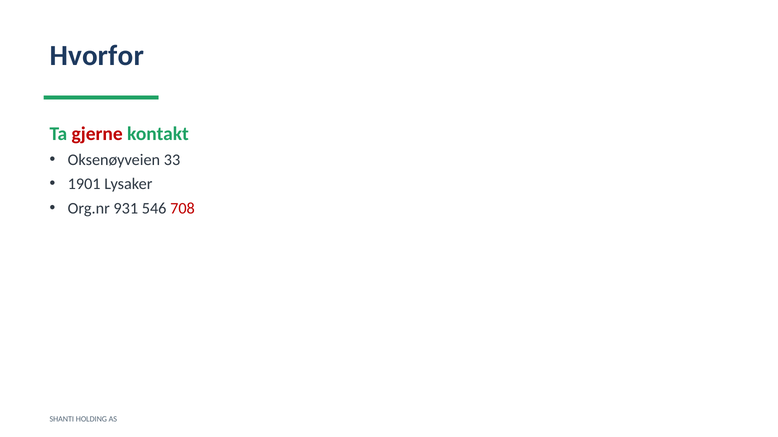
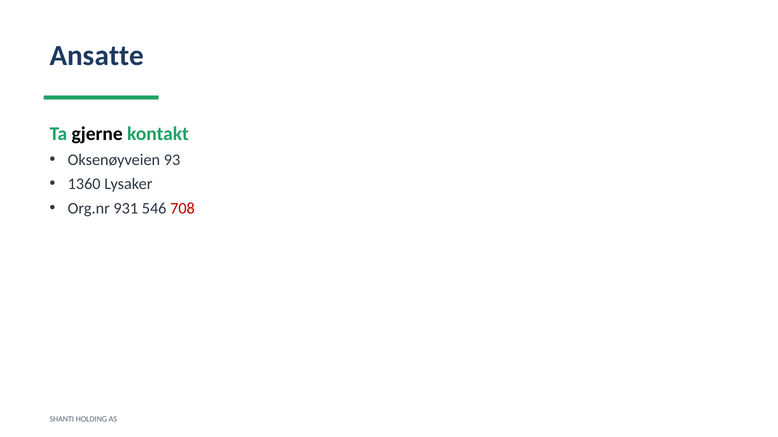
Hvorfor: Hvorfor -> Ansatte
gjerne colour: red -> black
33: 33 -> 93
1901: 1901 -> 1360
